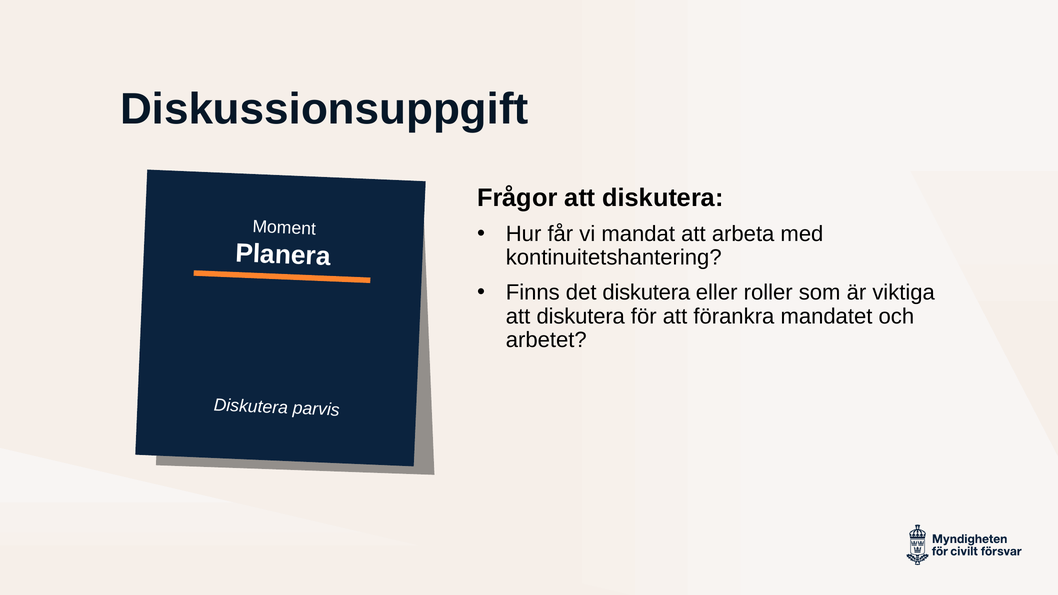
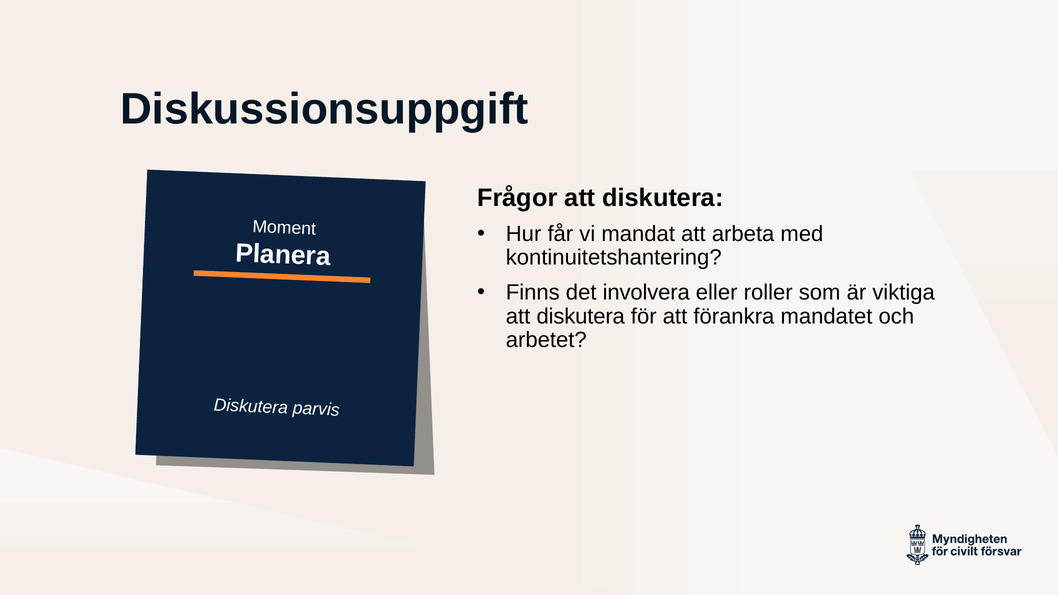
det diskutera: diskutera -> involvera
